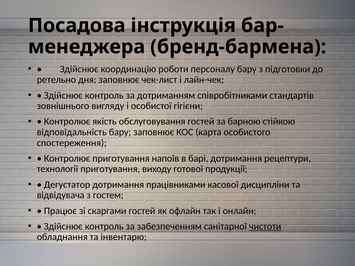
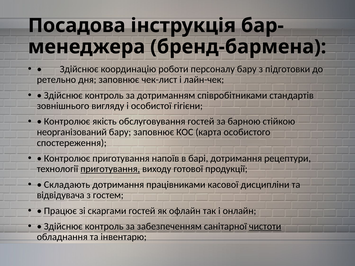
відповідальність: відповідальність -> неорганізований
приготування at (110, 169) underline: none -> present
Дегустатор: Дегустатор -> Складають
